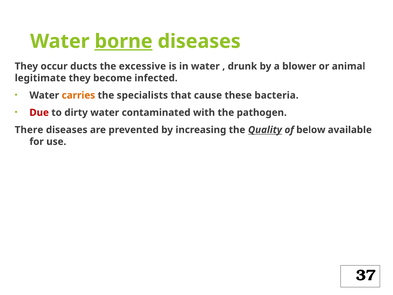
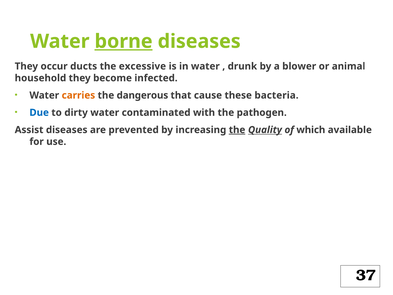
legitimate: legitimate -> household
specialists: specialists -> dangerous
Due colour: red -> blue
There: There -> Assist
the at (237, 130) underline: none -> present
below: below -> which
